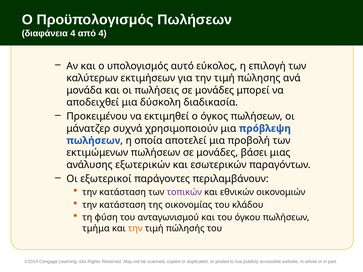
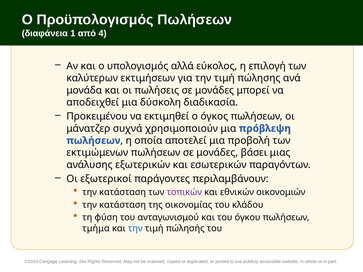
διαφάνεια 4: 4 -> 1
αυτό: αυτό -> αλλά
την at (135, 229) colour: orange -> blue
